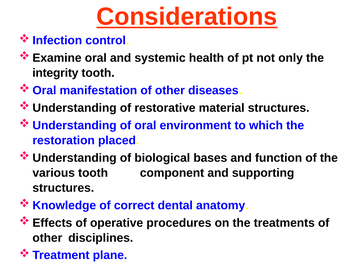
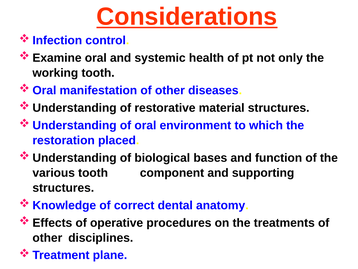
integrity: integrity -> working
